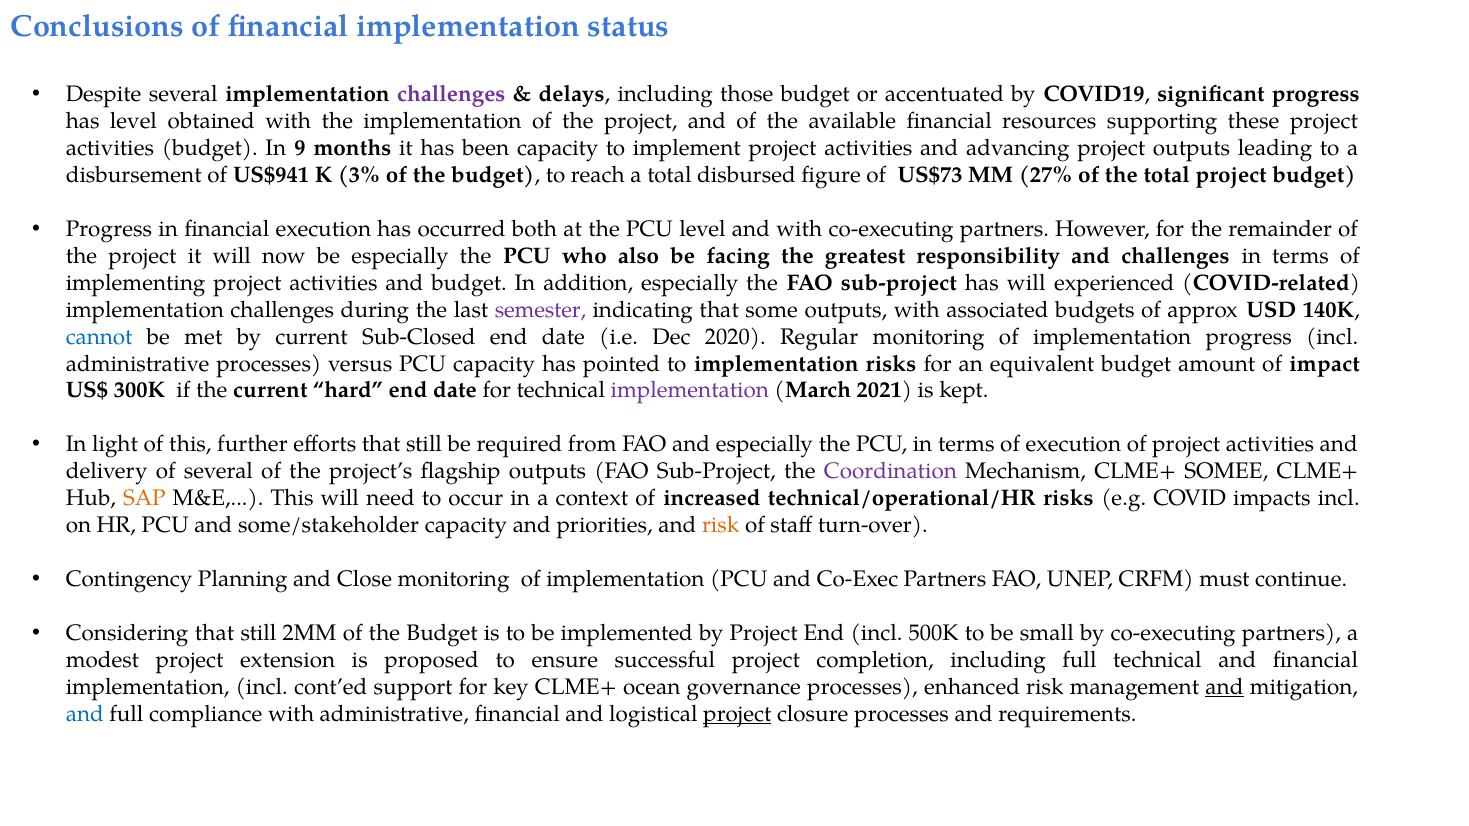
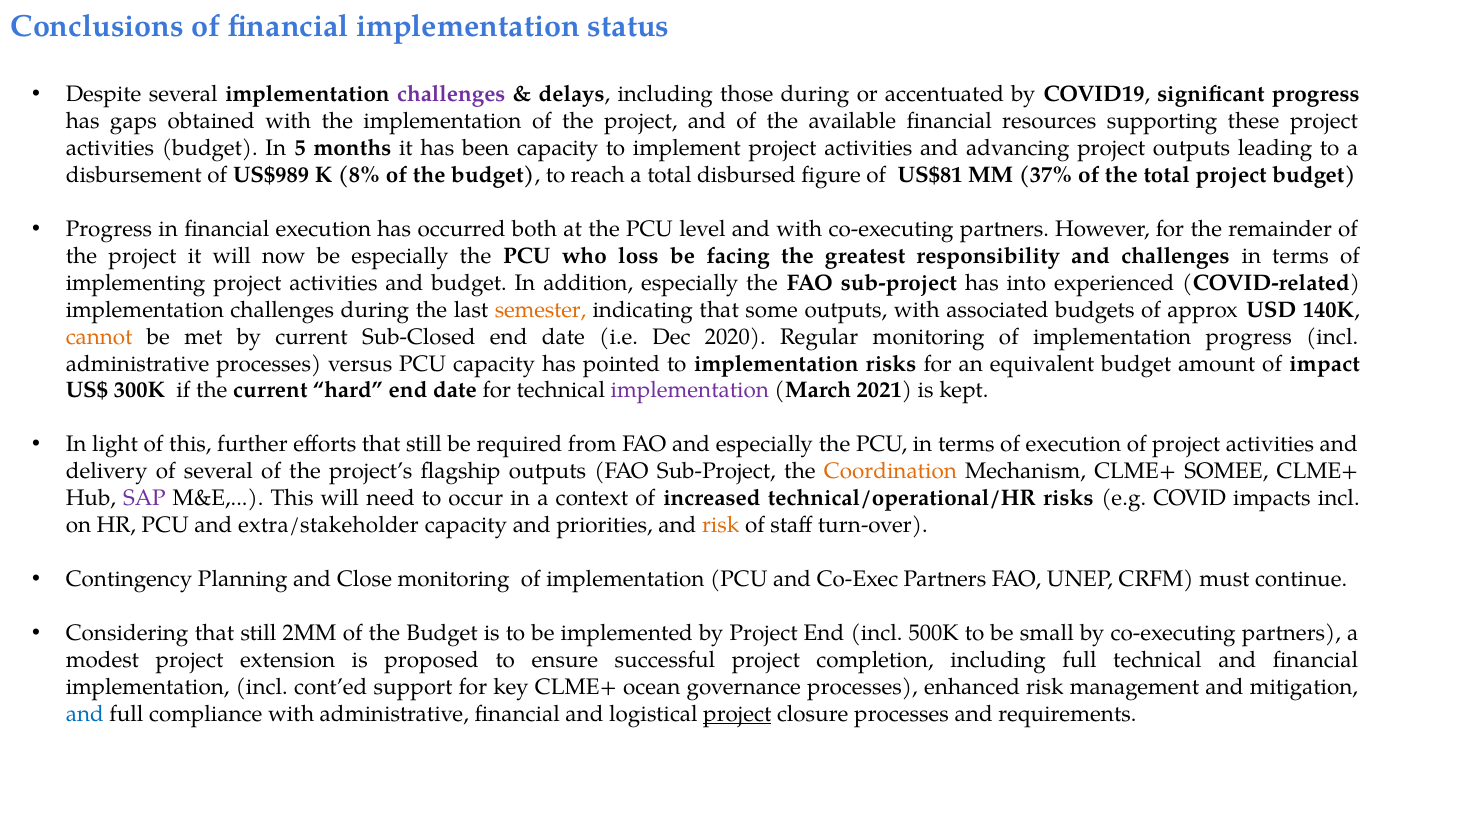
those budget: budget -> during
has level: level -> gaps
9: 9 -> 5
US$941: US$941 -> US$989
3%: 3% -> 8%
US$73: US$73 -> US$81
27%: 27% -> 37%
also: also -> loss
has will: will -> into
semester colour: purple -> orange
cannot colour: blue -> orange
Coordination colour: purple -> orange
SAP colour: orange -> purple
some/stakeholder: some/stakeholder -> extra/stakeholder
and at (1224, 687) underline: present -> none
